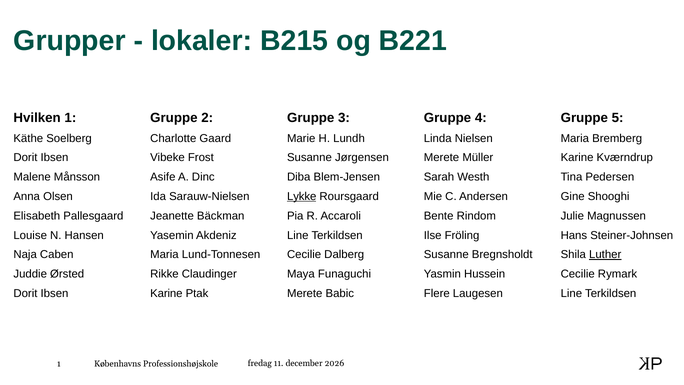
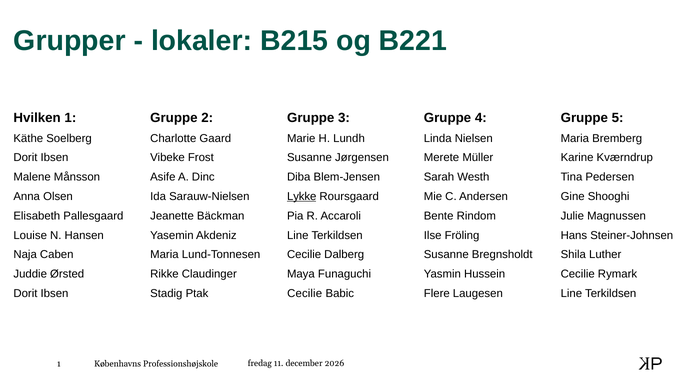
Luther underline: present -> none
Ibsen Karine: Karine -> Stadig
Ptak Merete: Merete -> Cecilie
